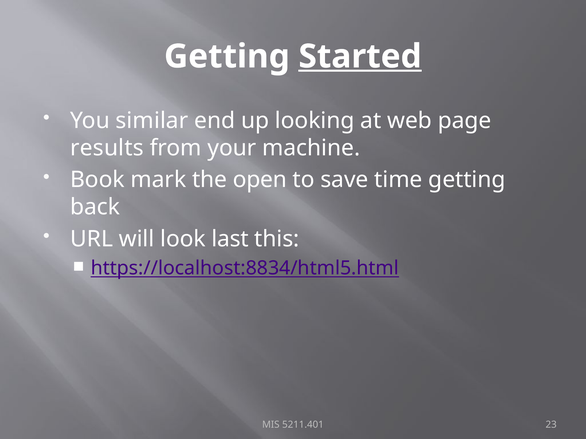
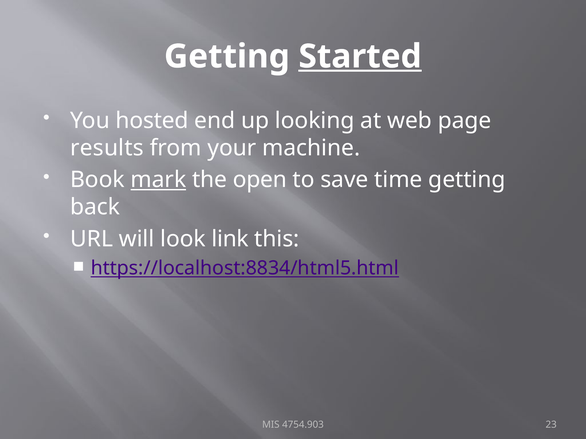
similar: similar -> hosted
mark underline: none -> present
last: last -> link
5211.401: 5211.401 -> 4754.903
